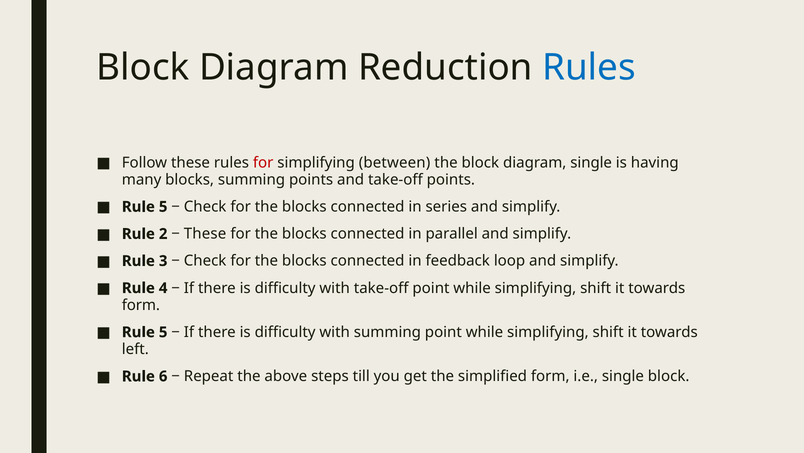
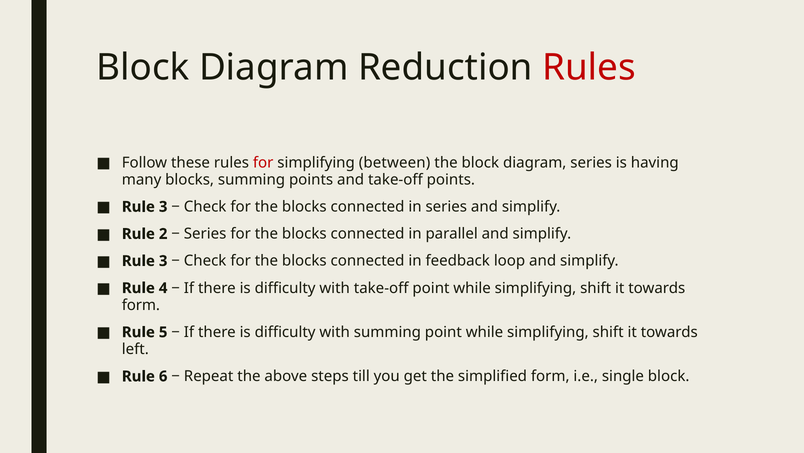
Rules at (589, 68) colour: blue -> red
diagram single: single -> series
5 at (163, 206): 5 -> 3
These at (205, 234): These -> Series
